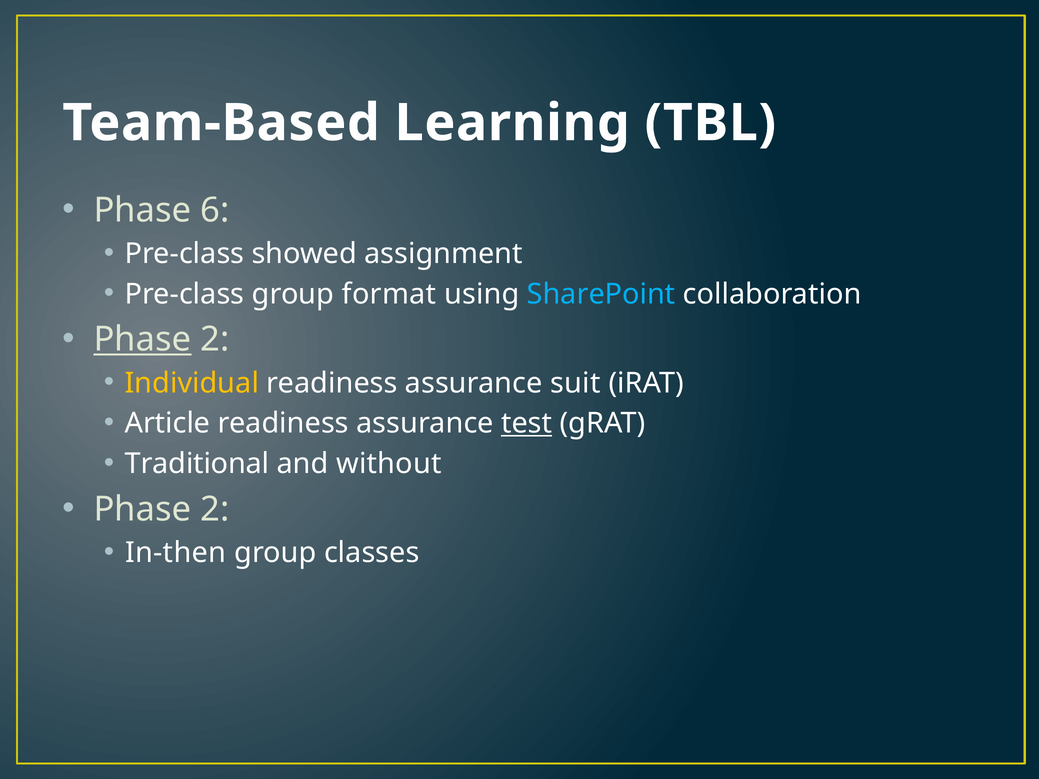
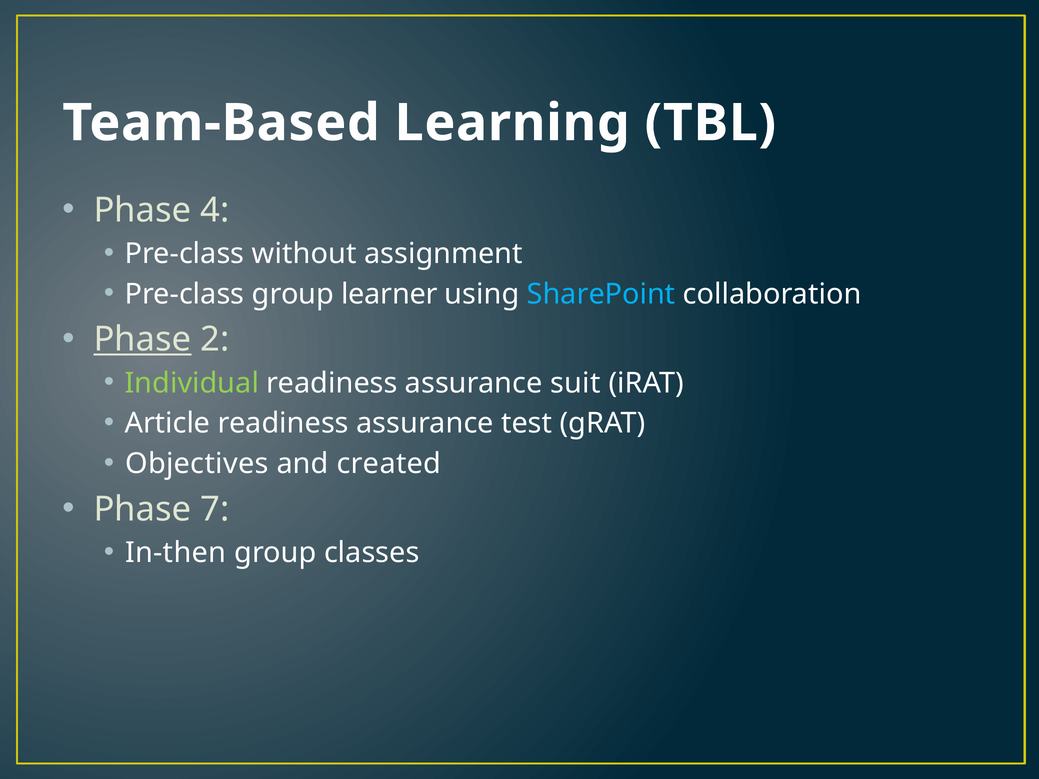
6: 6 -> 4
showed: showed -> without
format: format -> learner
Individual colour: yellow -> light green
test underline: present -> none
Traditional: Traditional -> Objectives
without: without -> created
2 at (215, 509): 2 -> 7
